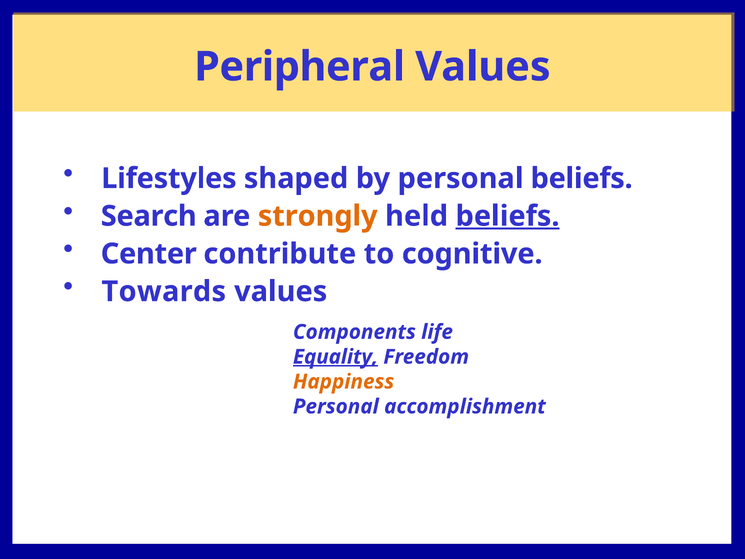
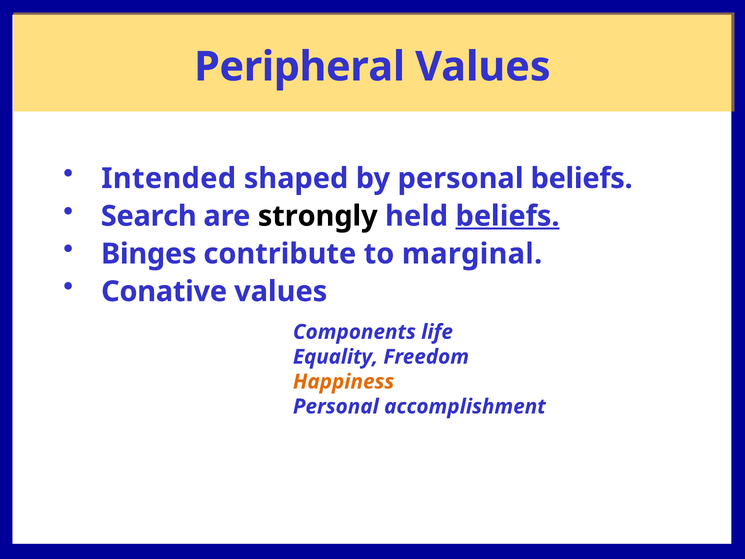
Lifestyles: Lifestyles -> Intended
strongly colour: orange -> black
Center: Center -> Binges
cognitive: cognitive -> marginal
Towards: Towards -> Conative
Equality underline: present -> none
